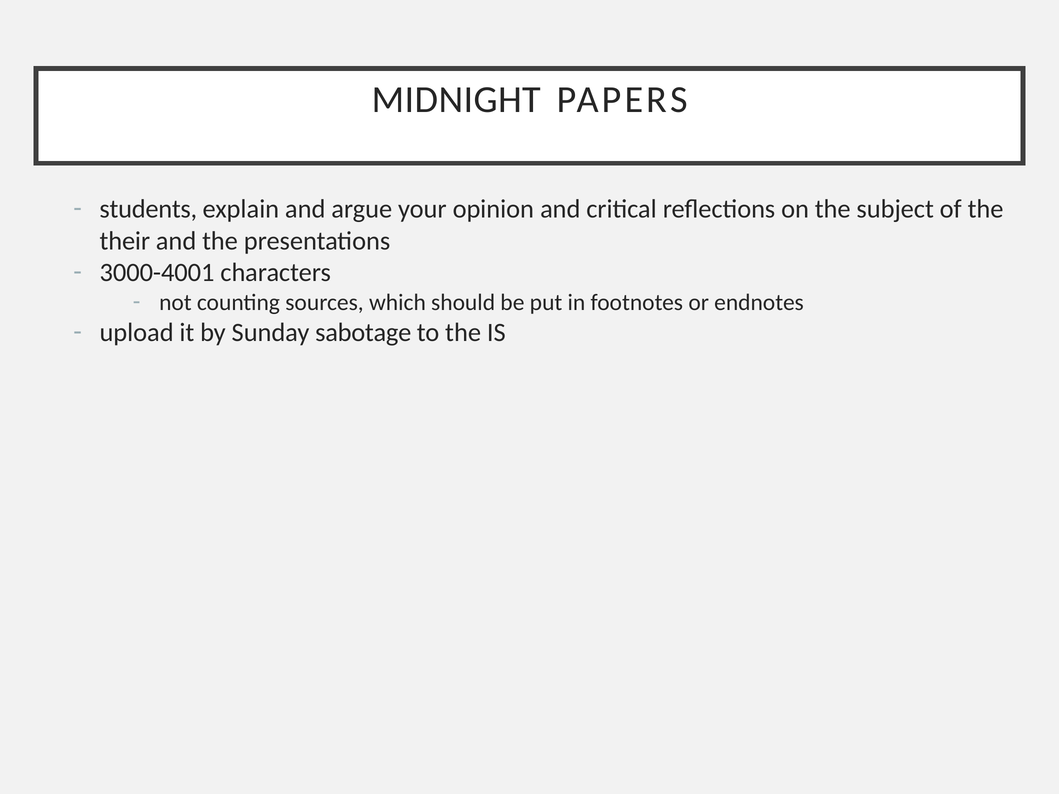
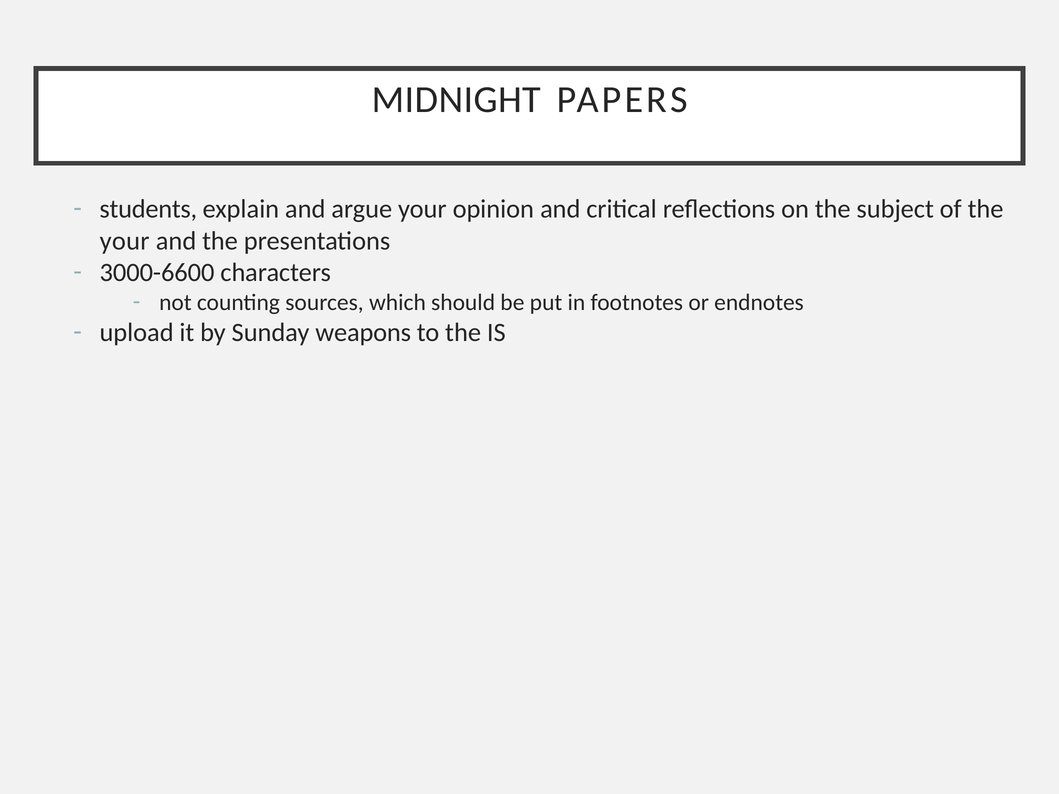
their at (125, 241): their -> your
3000-4001: 3000-4001 -> 3000-6600
sabotage: sabotage -> weapons
